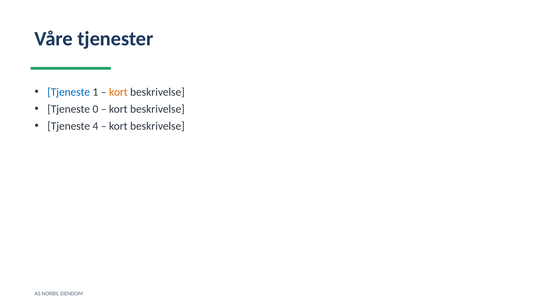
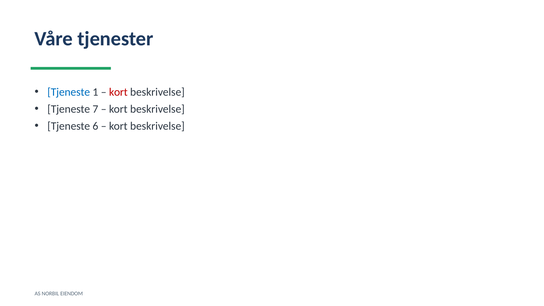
kort at (118, 92) colour: orange -> red
0: 0 -> 7
4: 4 -> 6
